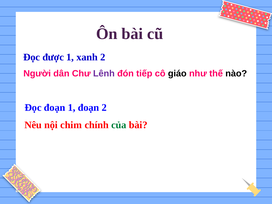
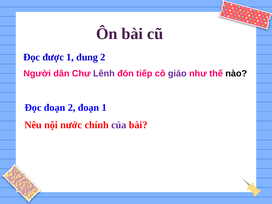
xanh: xanh -> dung
giáo colour: black -> purple
đoạn 1: 1 -> 2
đoạn 2: 2 -> 1
chim: chim -> nước
của colour: green -> purple
